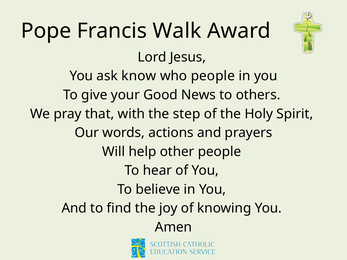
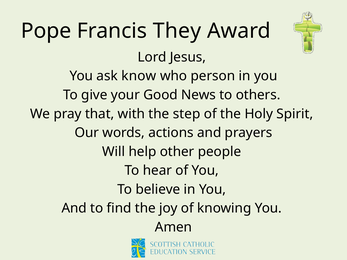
Walk: Walk -> They
who people: people -> person
